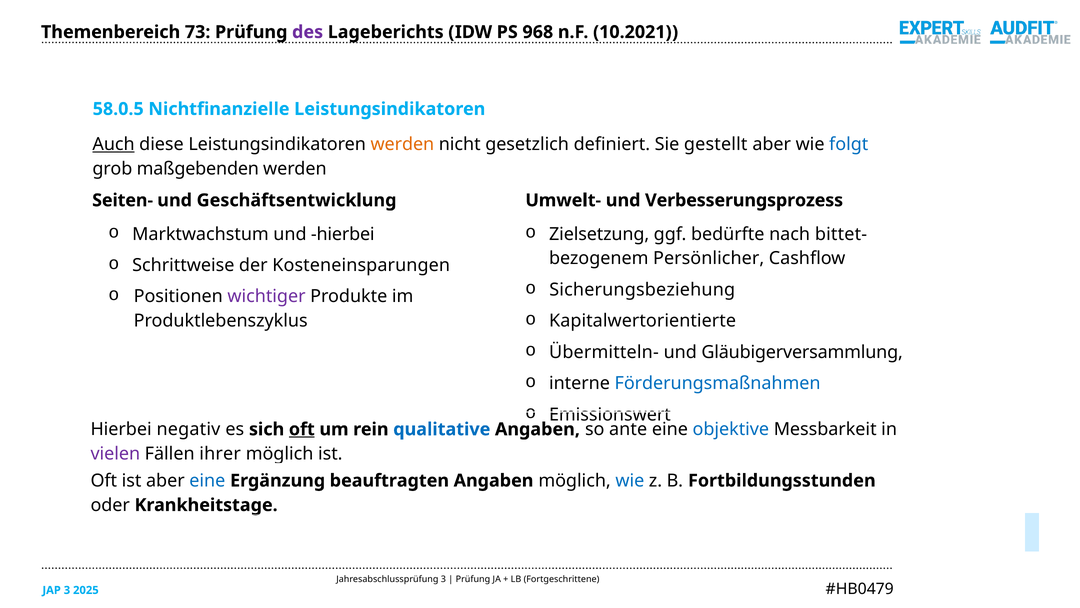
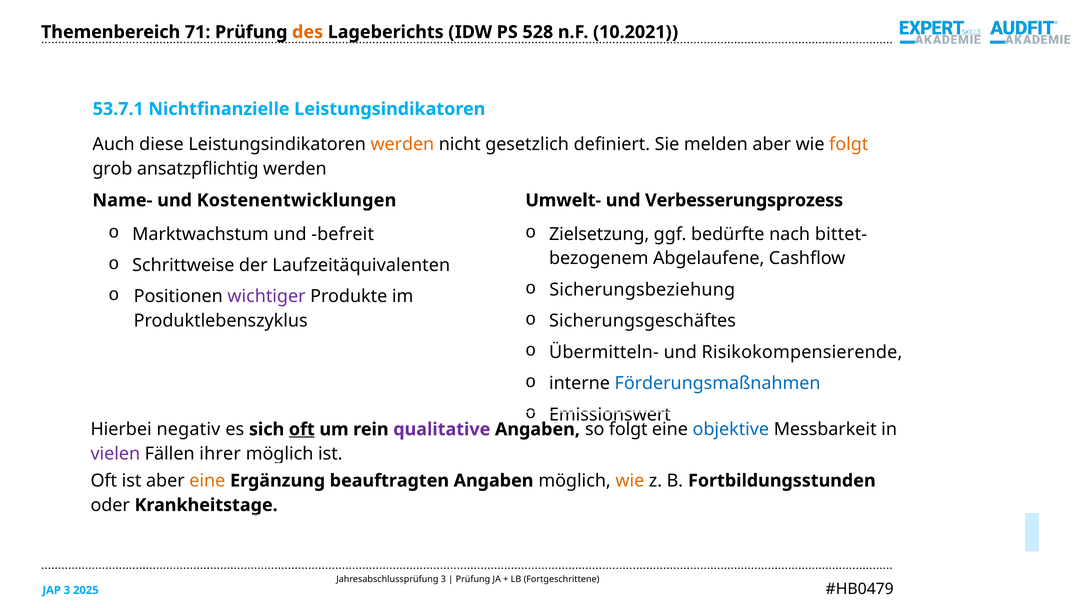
73: 73 -> 71
des colour: purple -> orange
968: 968 -> 528
58.0.5: 58.0.5 -> 53.7.1
Auch underline: present -> none
gestellt: gestellt -> melden
folgt at (849, 144) colour: blue -> orange
maßgebenden: maßgebenden -> ansatzpflichtig
Seiten-: Seiten- -> Name-
Geschäftsentwicklung: Geschäftsentwicklung -> Kostenentwicklungen
und hierbei: hierbei -> befreit
Persönlicher: Persönlicher -> Abgelaufene
Kosteneinsparungen: Kosteneinsparungen -> Laufzeitäquivalenten
Kapitalwertorientierte: Kapitalwertorientierte -> Sicherungsgeschäftes
Gläubigerversammlung: Gläubigerversammlung -> Risikokompensierende
qualitative colour: blue -> purple
so ante: ante -> folgt
eine at (207, 480) colour: blue -> orange
wie at (630, 480) colour: blue -> orange
